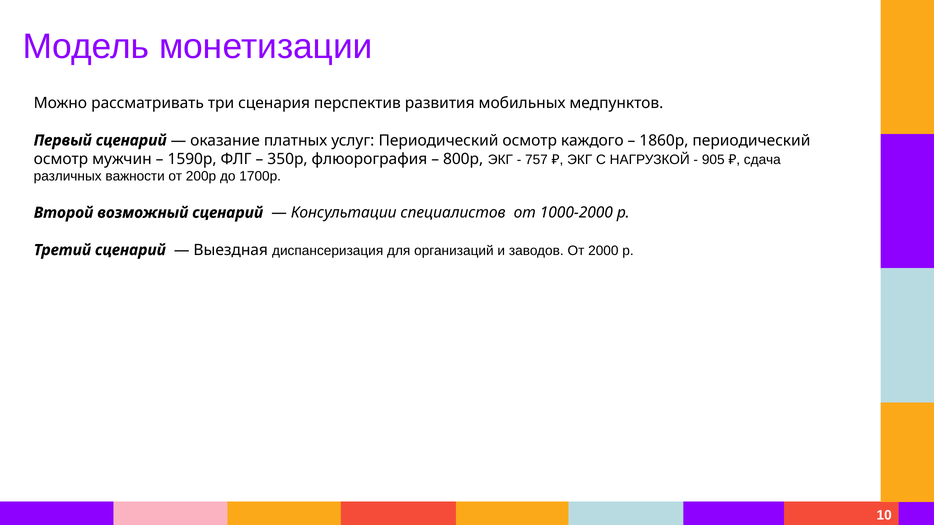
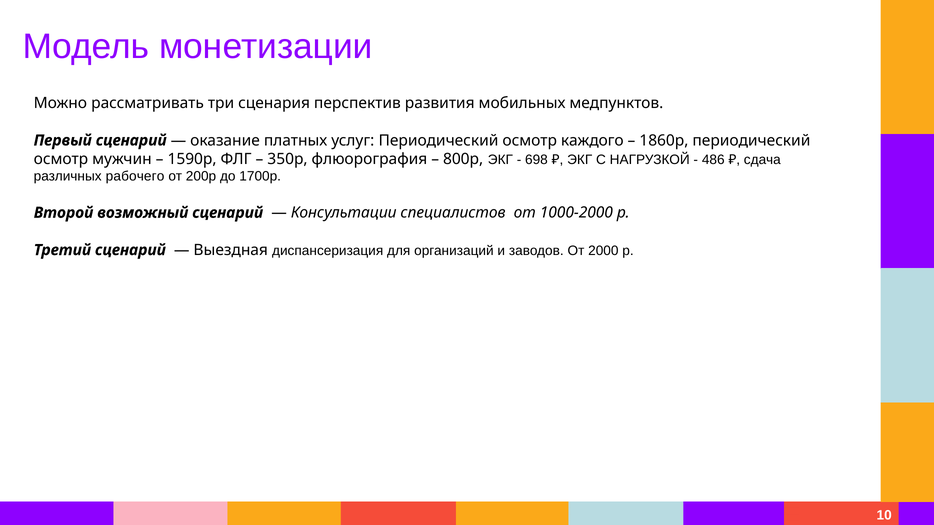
757: 757 -> 698
905: 905 -> 486
важности: важности -> рабочего
